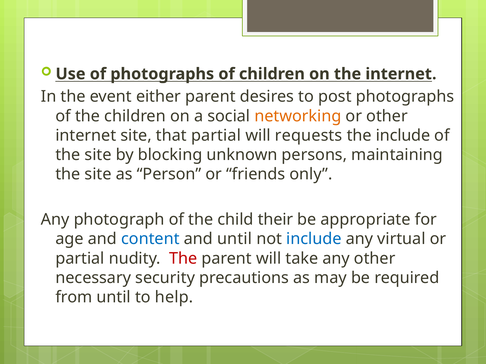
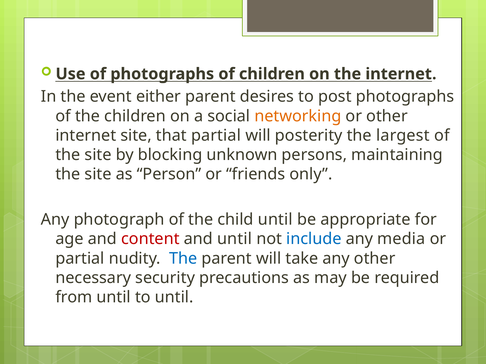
requests: requests -> posterity
the include: include -> largest
child their: their -> until
content colour: blue -> red
virtual: virtual -> media
The at (183, 259) colour: red -> blue
to help: help -> until
